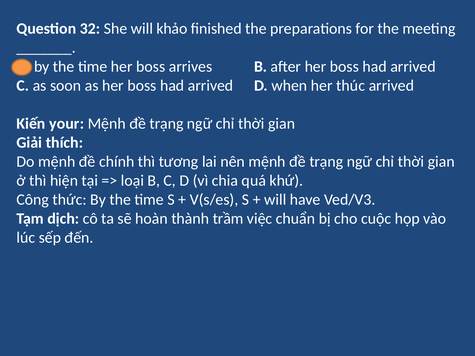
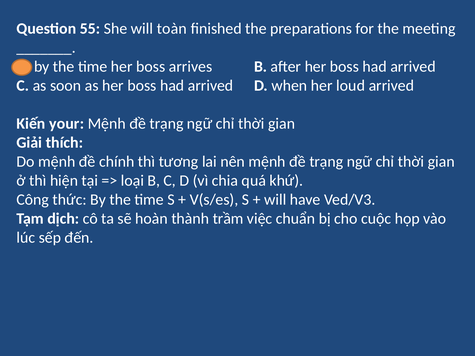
32: 32 -> 55
khảo: khảo -> toàn
thúc: thúc -> loud
